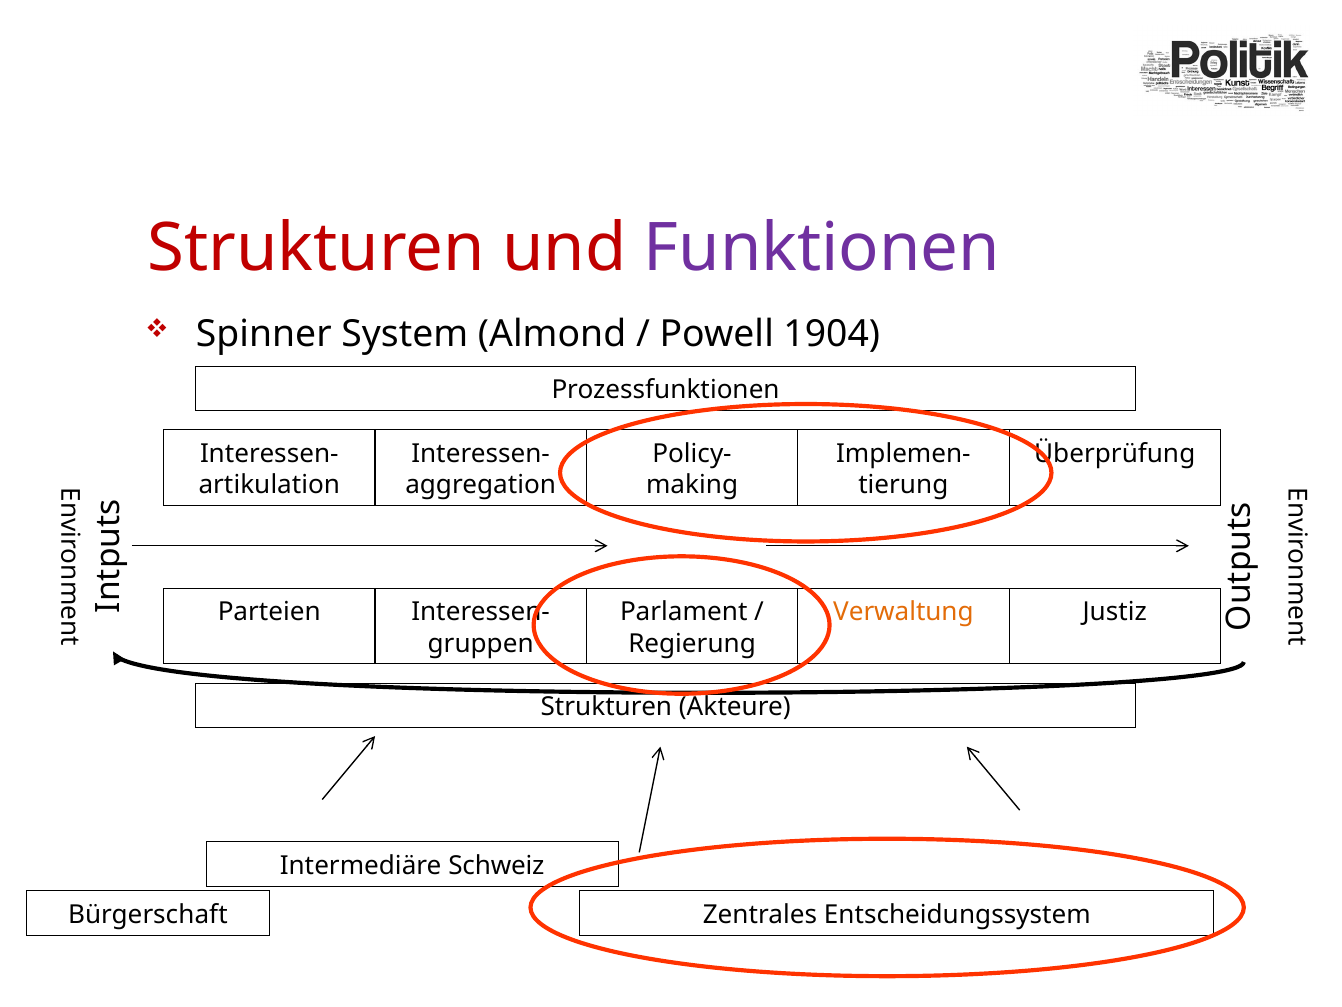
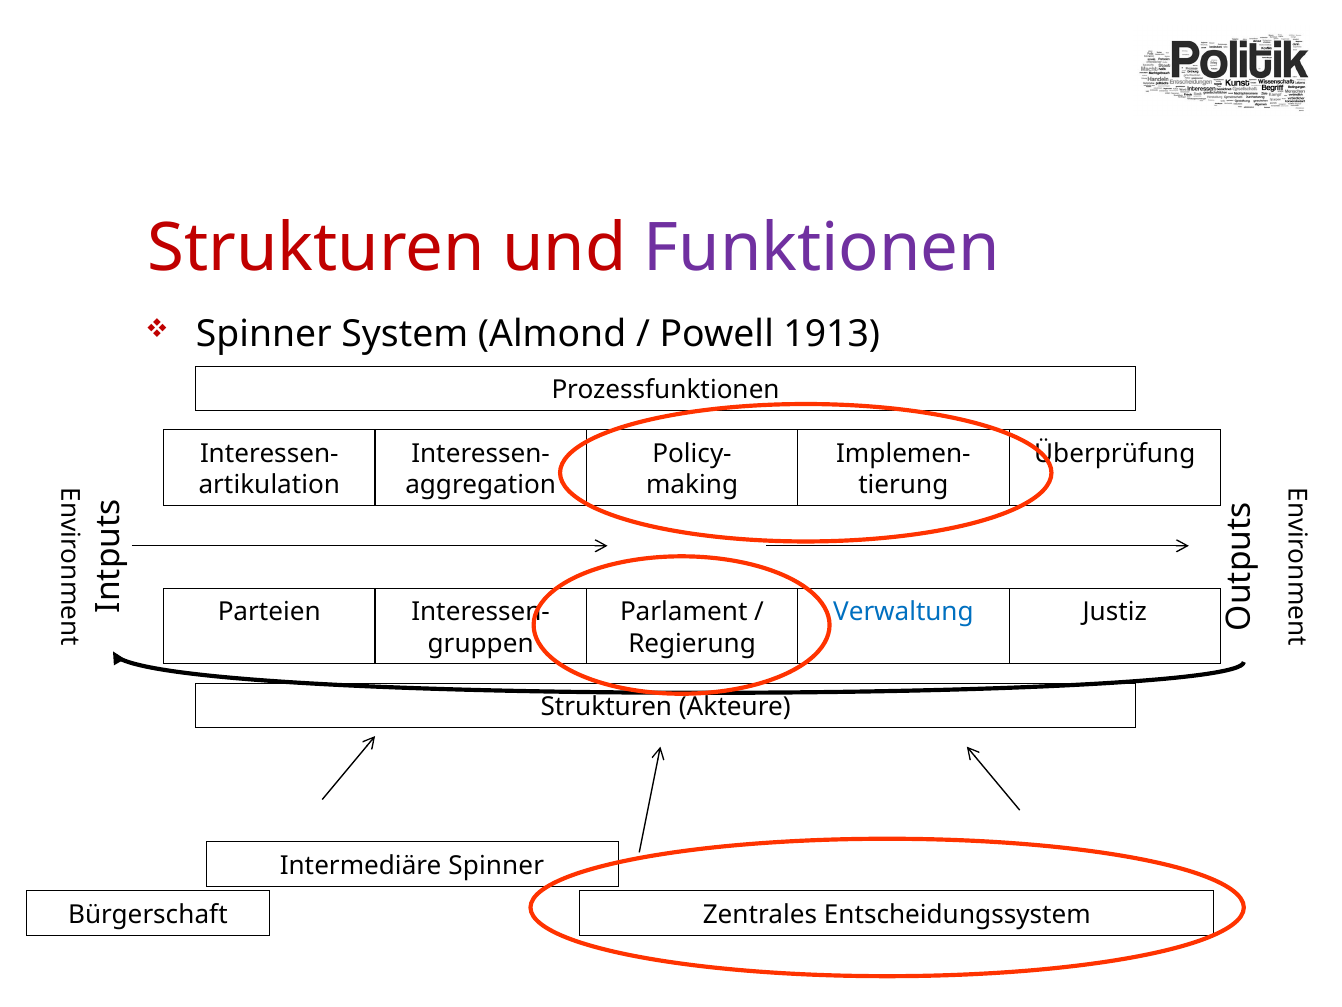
1904: 1904 -> 1913
Verwaltung colour: orange -> blue
Intermediäre Schweiz: Schweiz -> Spinner
